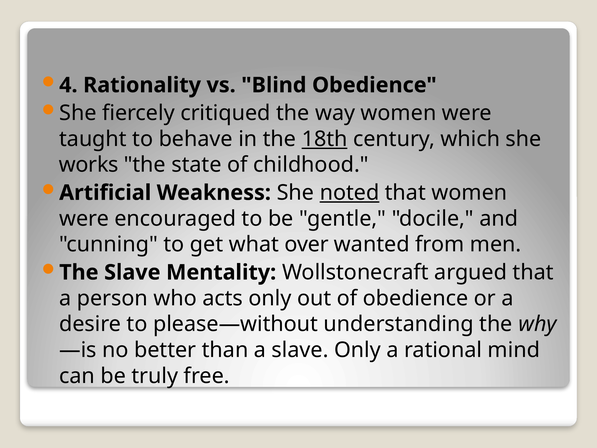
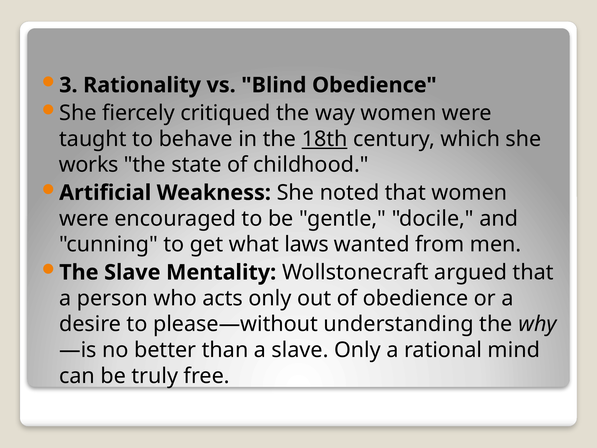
4: 4 -> 3
noted underline: present -> none
over: over -> laws
